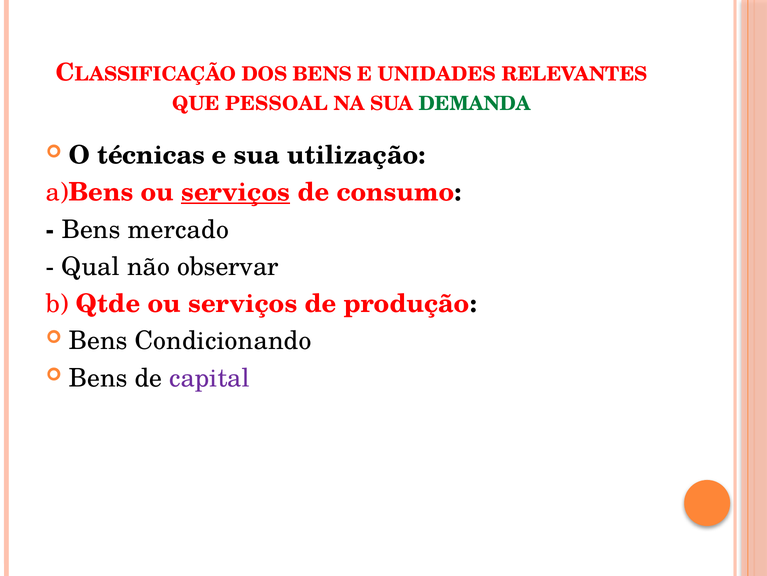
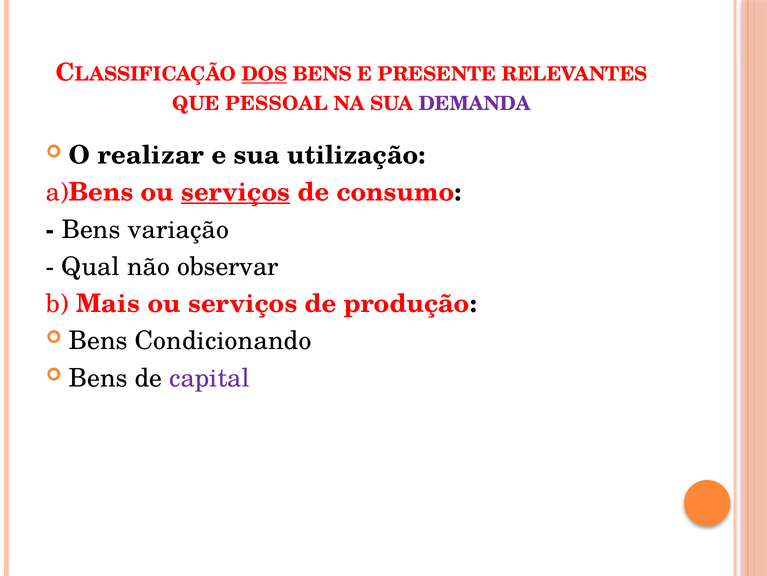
DOS underline: none -> present
UNIDADES: UNIDADES -> PRESENTE
DEMANDA colour: green -> purple
técnicas: técnicas -> realizar
mercado: mercado -> variação
Qtde: Qtde -> Mais
